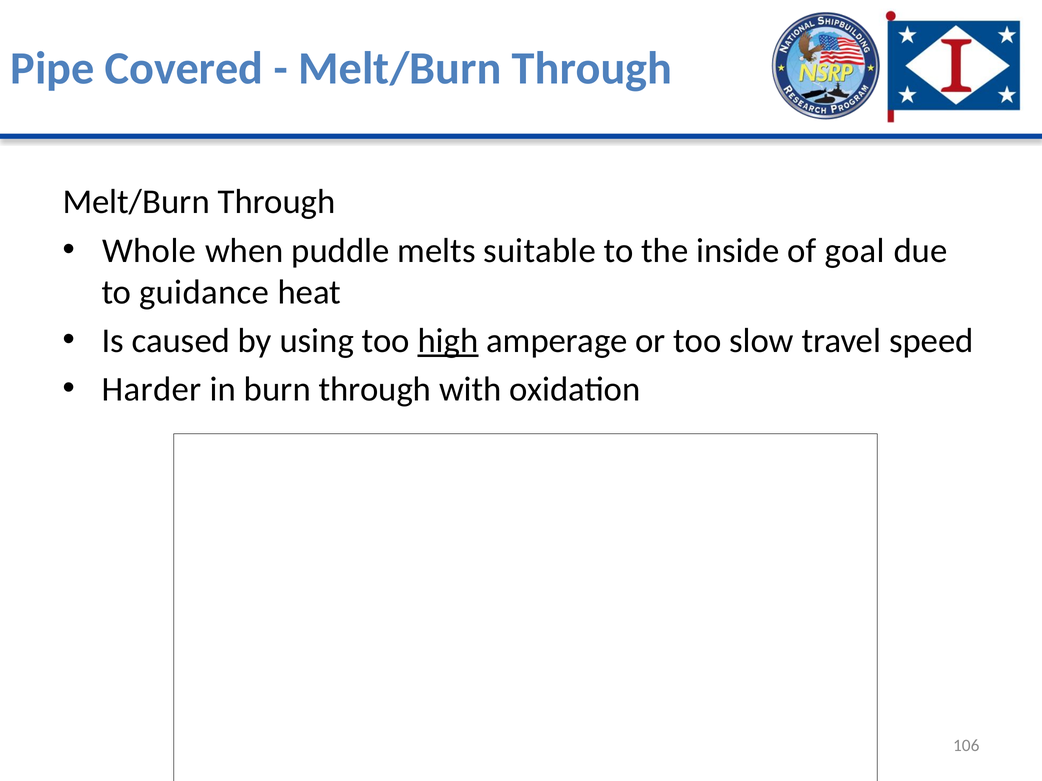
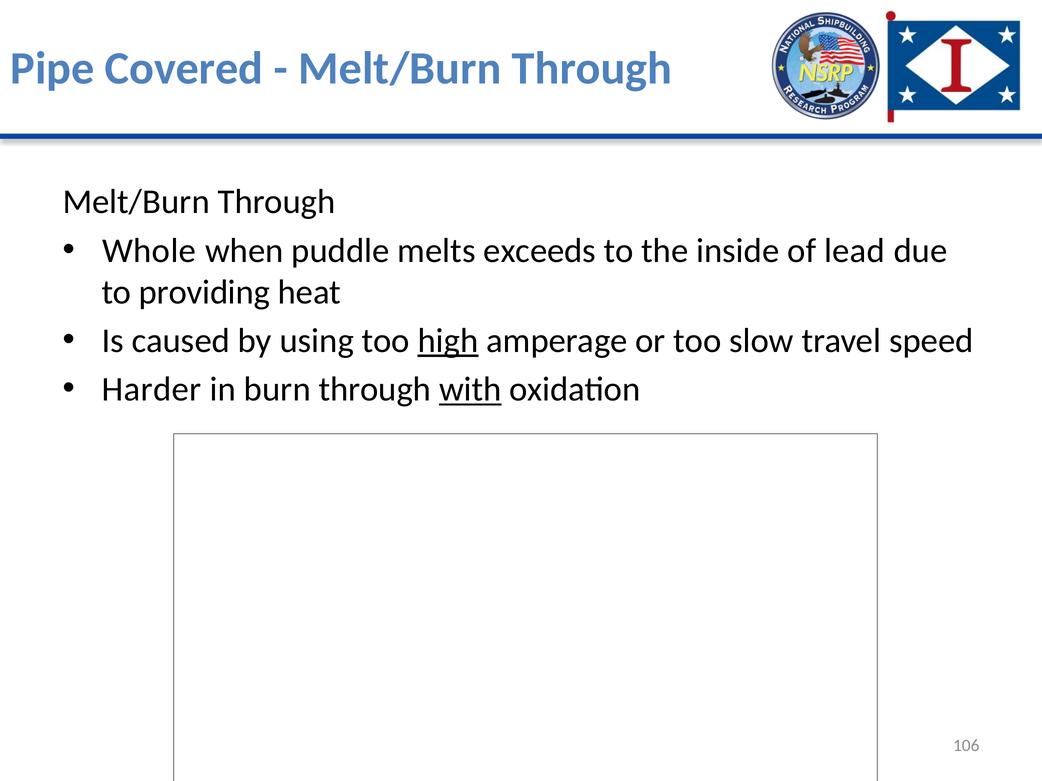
suitable: suitable -> exceeds
goal: goal -> lead
guidance: guidance -> providing
with underline: none -> present
